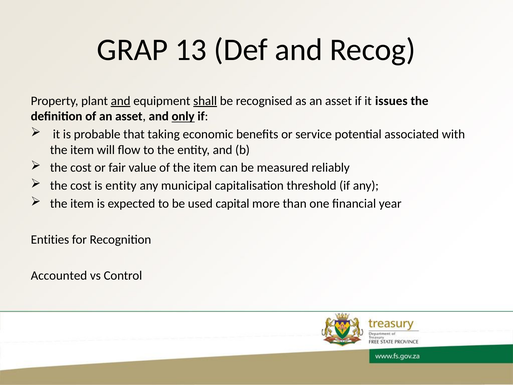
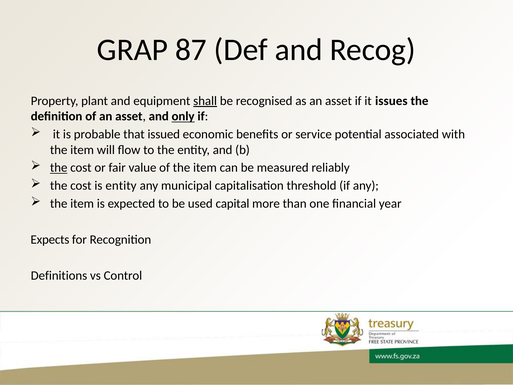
13: 13 -> 87
and at (121, 101) underline: present -> none
taking: taking -> issued
the at (59, 168) underline: none -> present
Entities: Entities -> Expects
Accounted: Accounted -> Definitions
